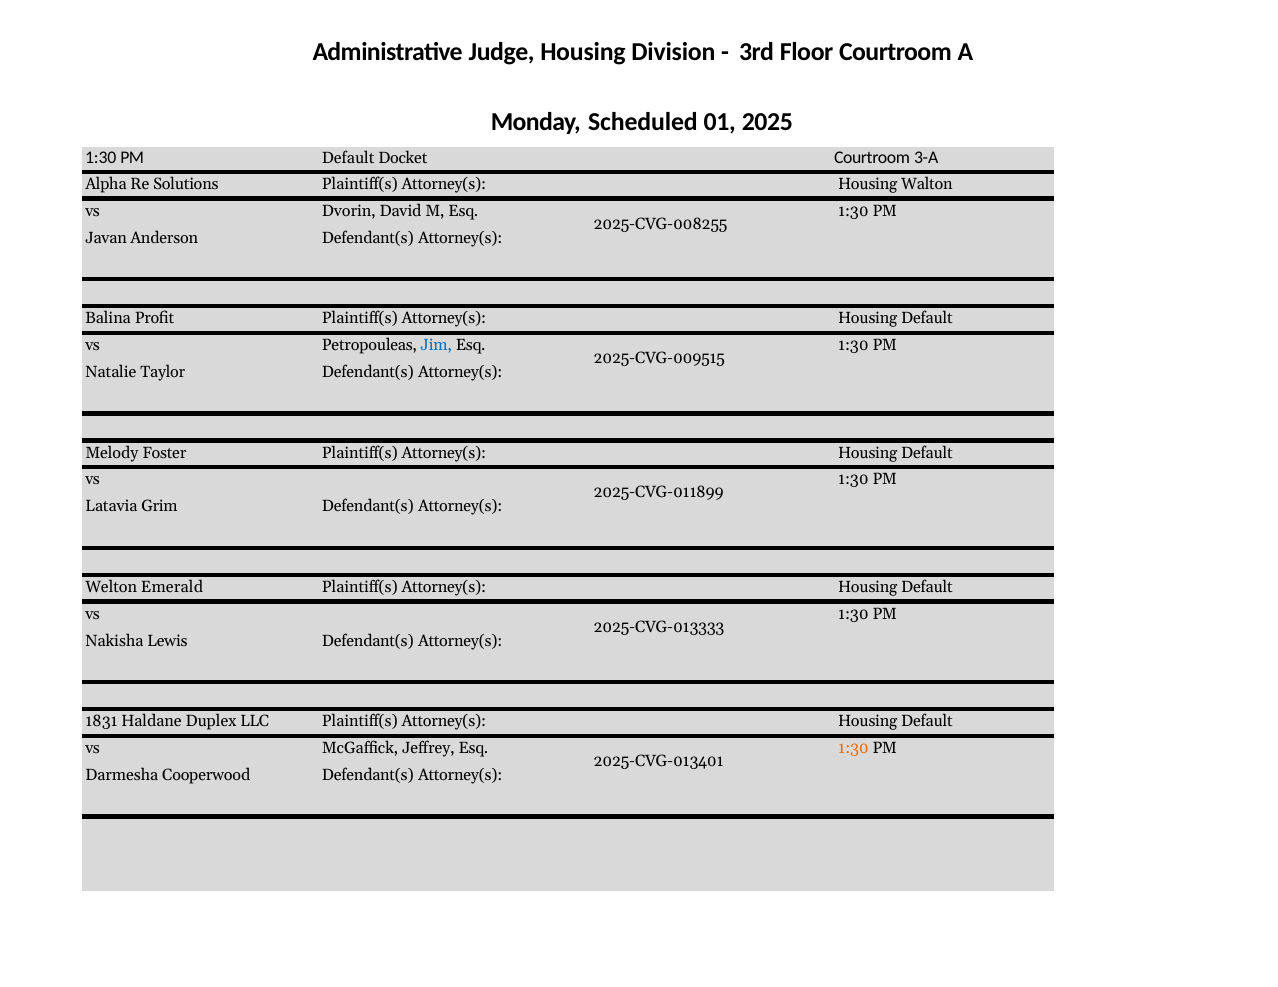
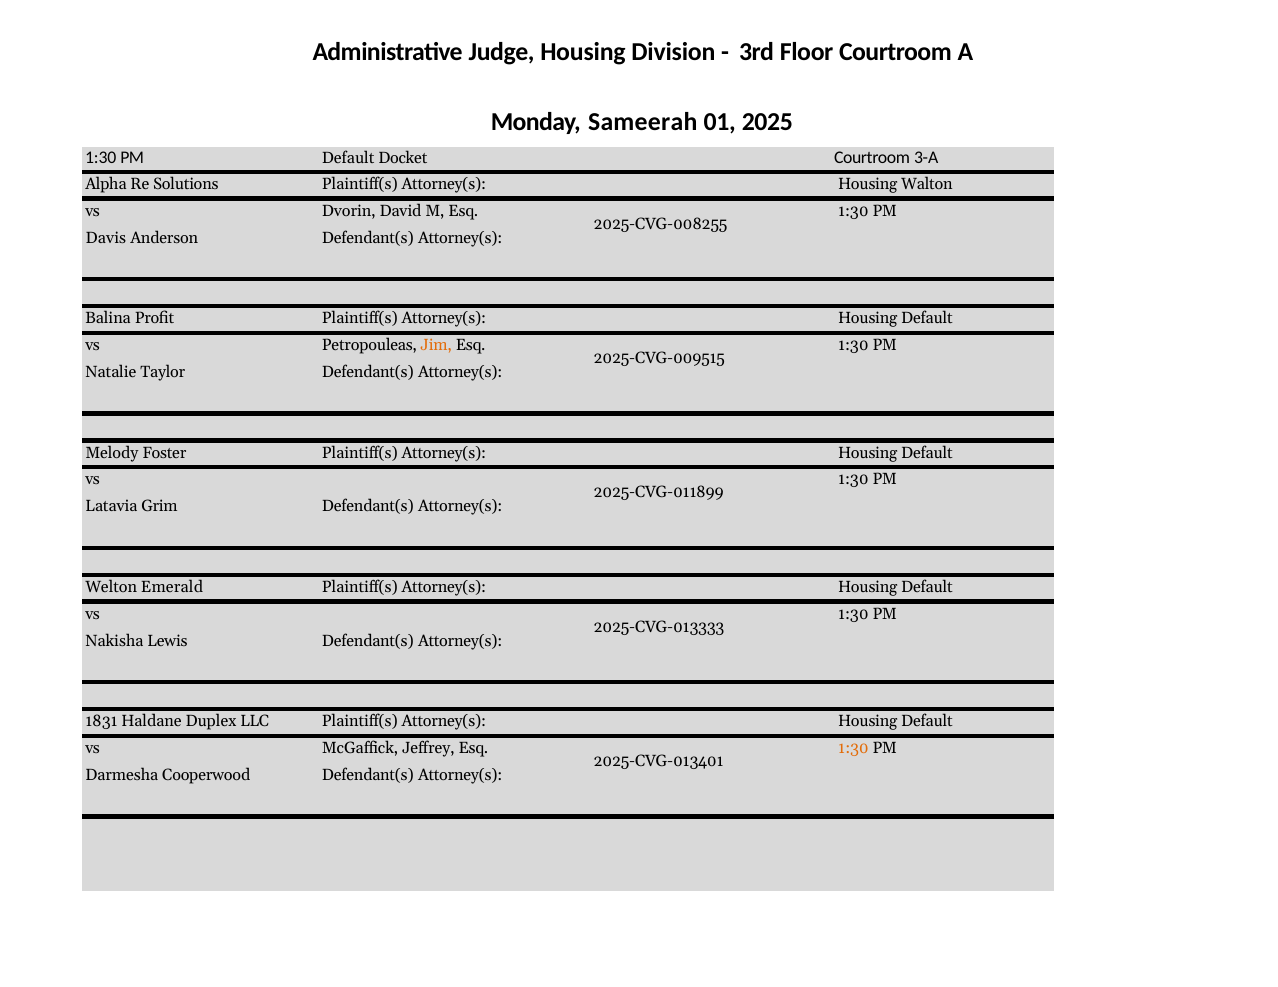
Scheduled: Scheduled -> Sameerah
Javan: Javan -> Davis
Jim colour: blue -> orange
